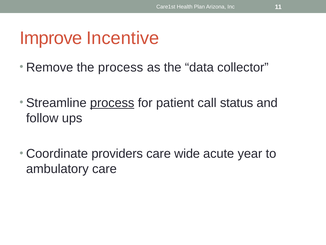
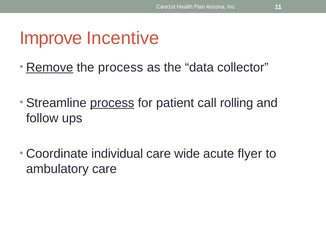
Remove underline: none -> present
status: status -> rolling
providers: providers -> individual
year: year -> flyer
